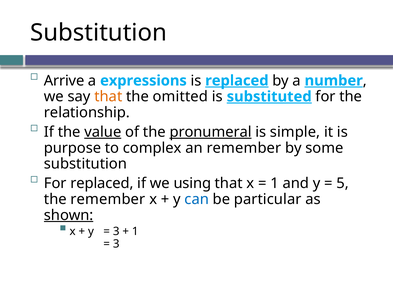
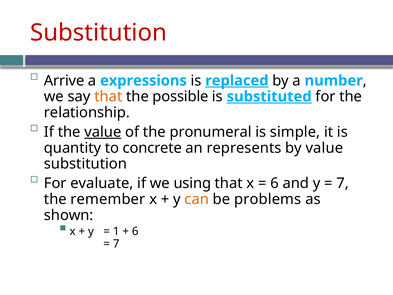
Substitution at (99, 33) colour: black -> red
number underline: present -> none
omitted: omitted -> possible
pronumeral underline: present -> none
purpose: purpose -> quantity
complex: complex -> concrete
an remember: remember -> represents
by some: some -> value
For replaced: replaced -> evaluate
1 at (275, 183): 1 -> 6
5 at (343, 183): 5 -> 7
can colour: blue -> orange
particular: particular -> problems
shown underline: present -> none
3 at (116, 231): 3 -> 1
1 at (135, 231): 1 -> 6
3 at (116, 244): 3 -> 7
